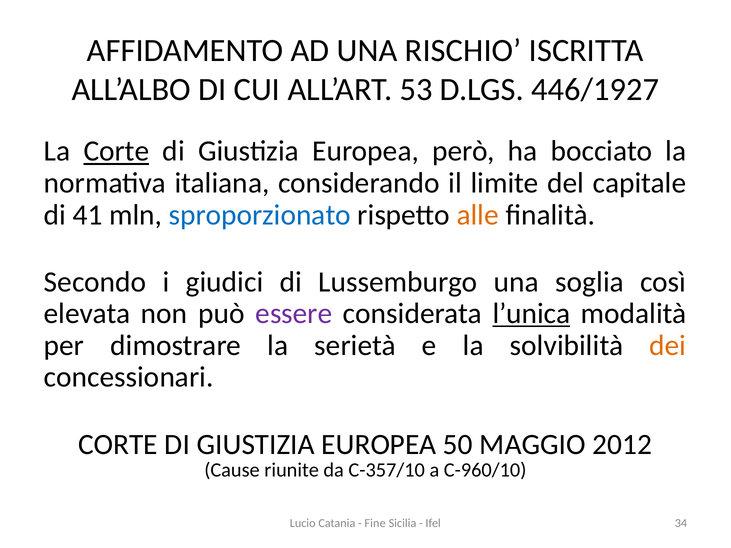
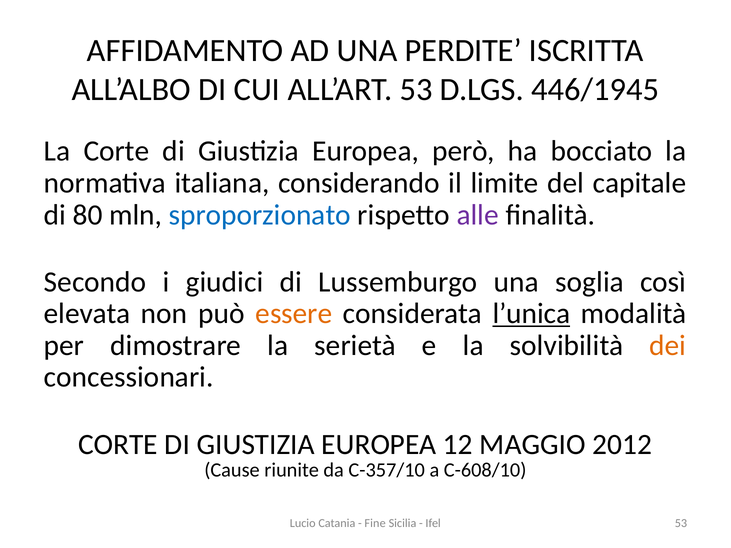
RISCHIO: RISCHIO -> PERDITE
446/1927: 446/1927 -> 446/1945
Corte at (116, 151) underline: present -> none
41: 41 -> 80
alle colour: orange -> purple
essere colour: purple -> orange
50: 50 -> 12
C-960/10: C-960/10 -> C-608/10
Ifel 34: 34 -> 53
